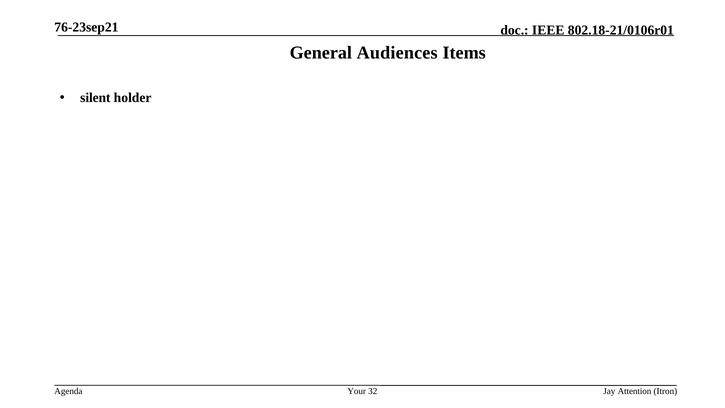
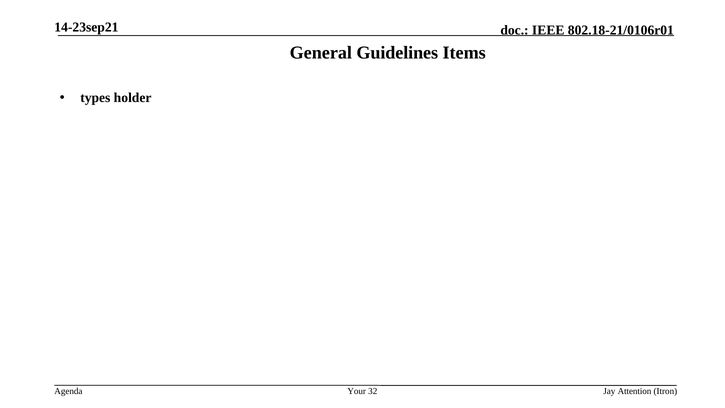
76-23sep21: 76-23sep21 -> 14-23sep21
Audiences: Audiences -> Guidelines
silent: silent -> types
